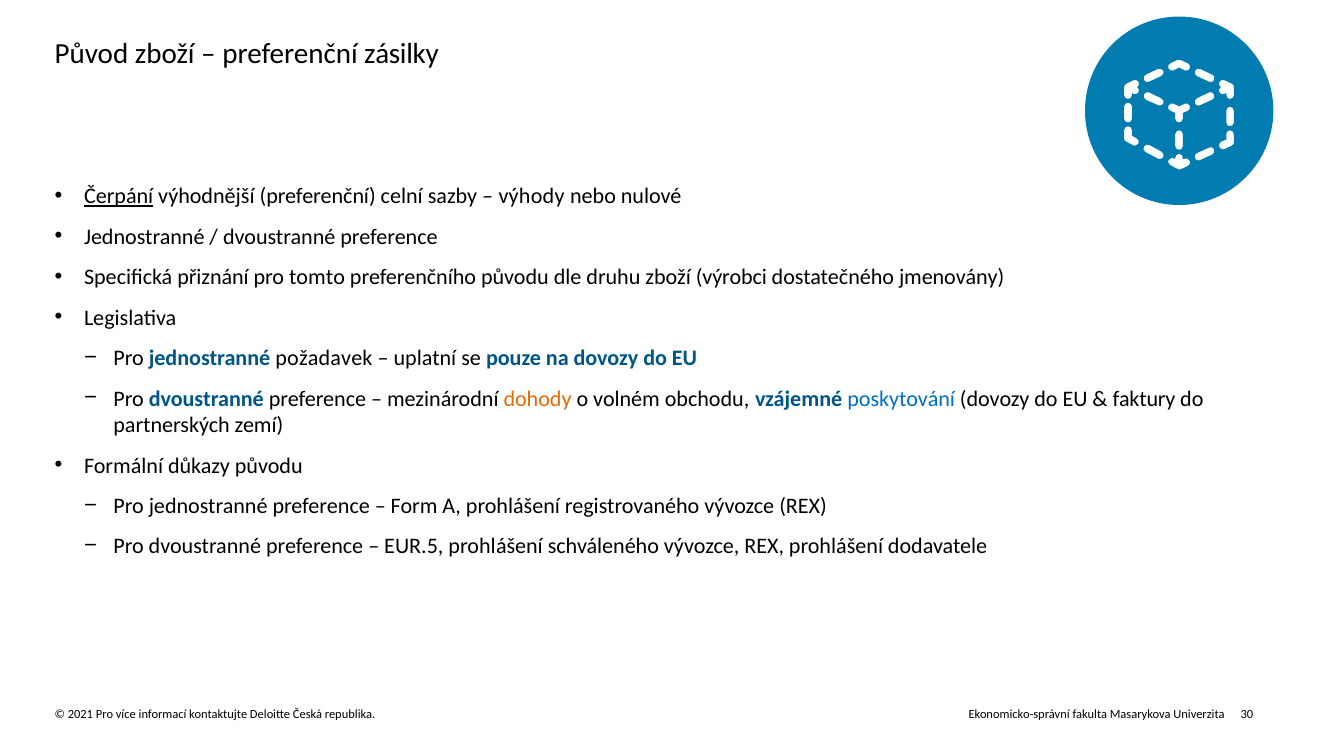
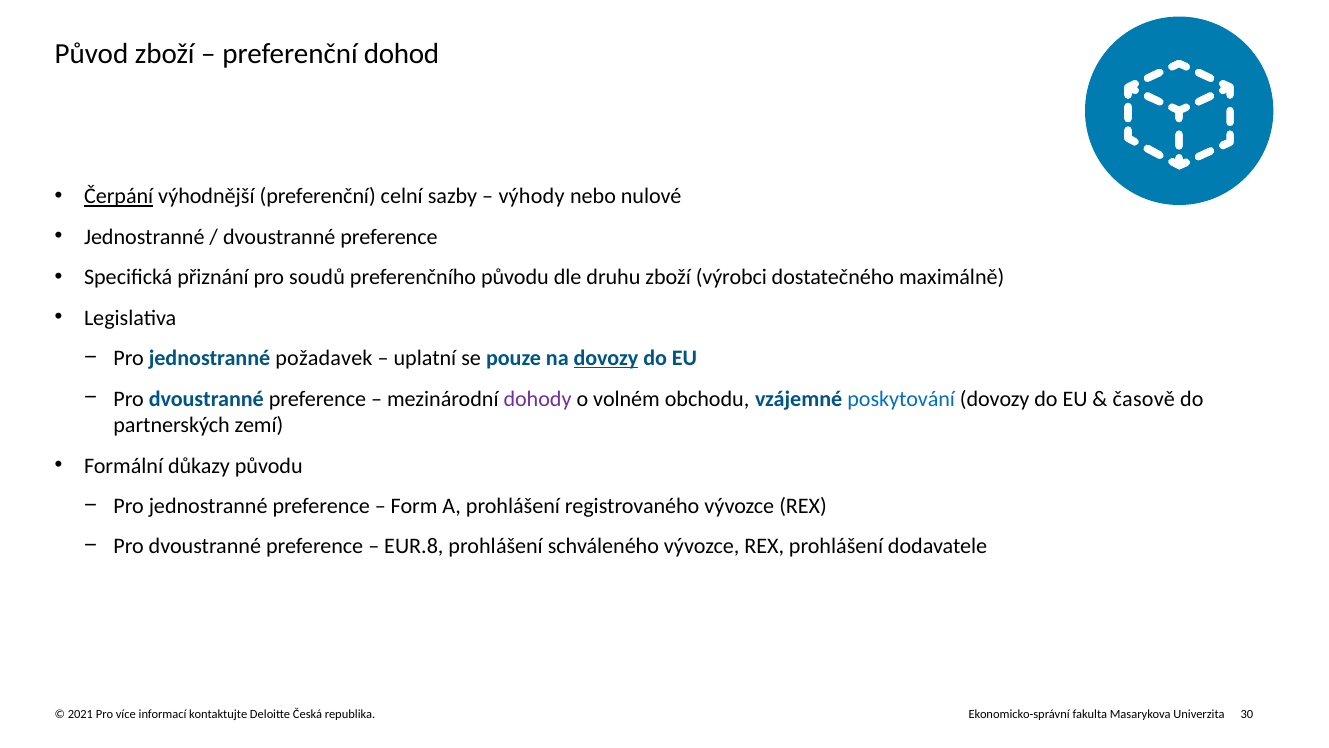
zásilky: zásilky -> dohod
tomto: tomto -> soudů
jmenovány: jmenovány -> maximálně
dovozy at (606, 358) underline: none -> present
dohody colour: orange -> purple
faktury: faktury -> časově
EUR.5: EUR.5 -> EUR.8
